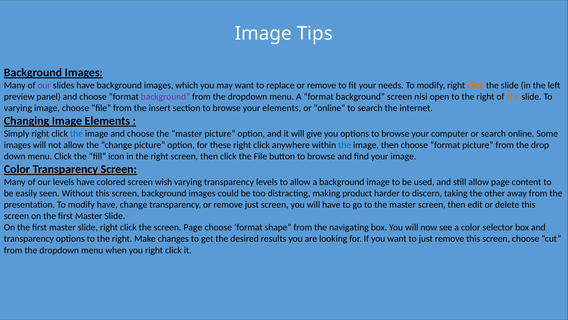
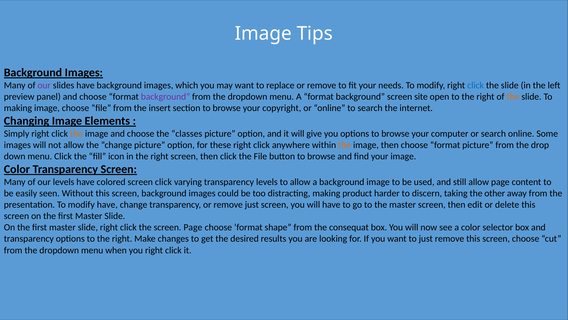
click at (476, 85) colour: orange -> blue
nisi: nisi -> site
varying at (18, 108): varying -> making
your elements: elements -> copyright
the at (77, 133) colour: blue -> orange
choose the master: master -> classes
the at (345, 145) colour: blue -> orange
screen wish: wish -> click
navigating: navigating -> consequat
